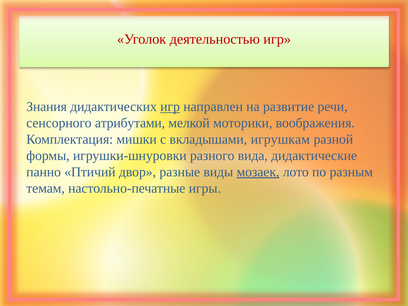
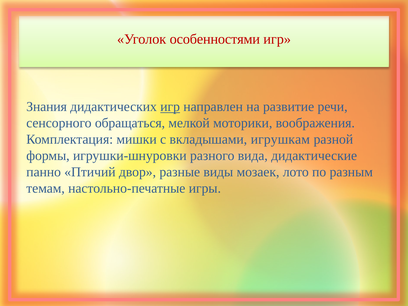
деятельностью: деятельностью -> особенностями
атрибутами: атрибутами -> обращаться
мозаек underline: present -> none
